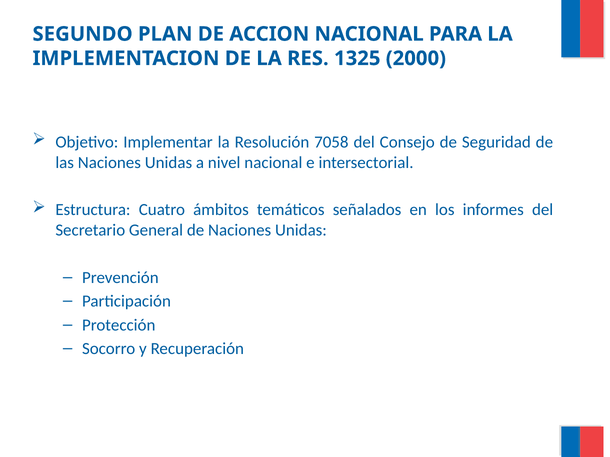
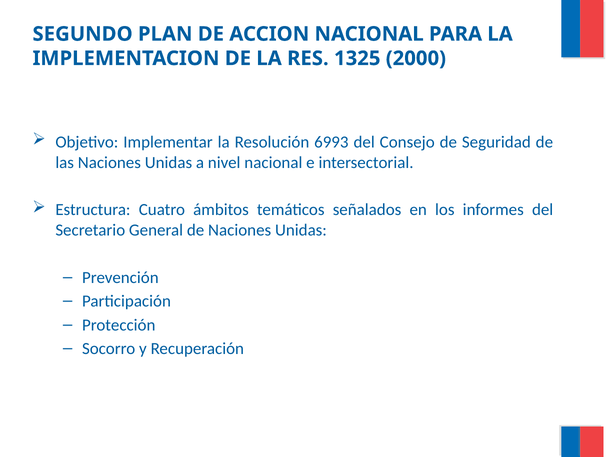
7058: 7058 -> 6993
